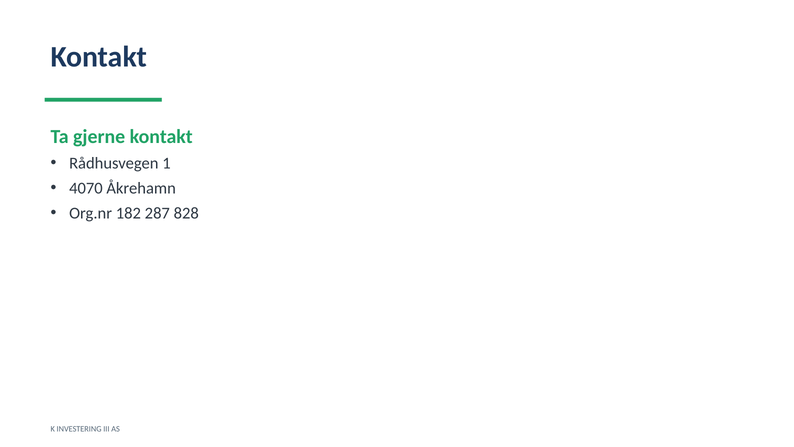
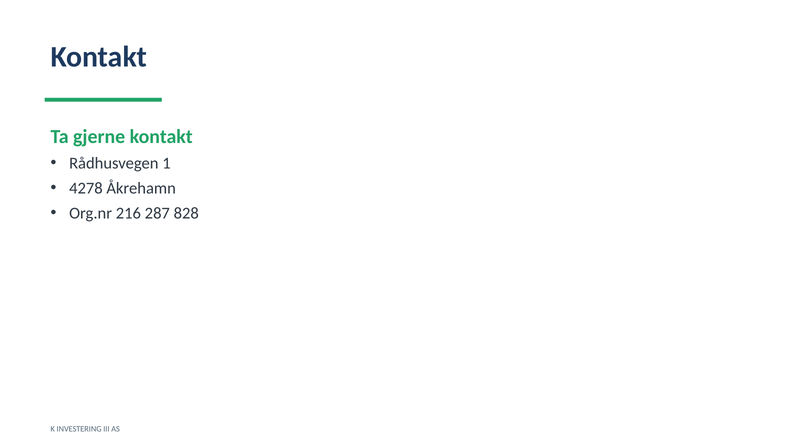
4070: 4070 -> 4278
182: 182 -> 216
